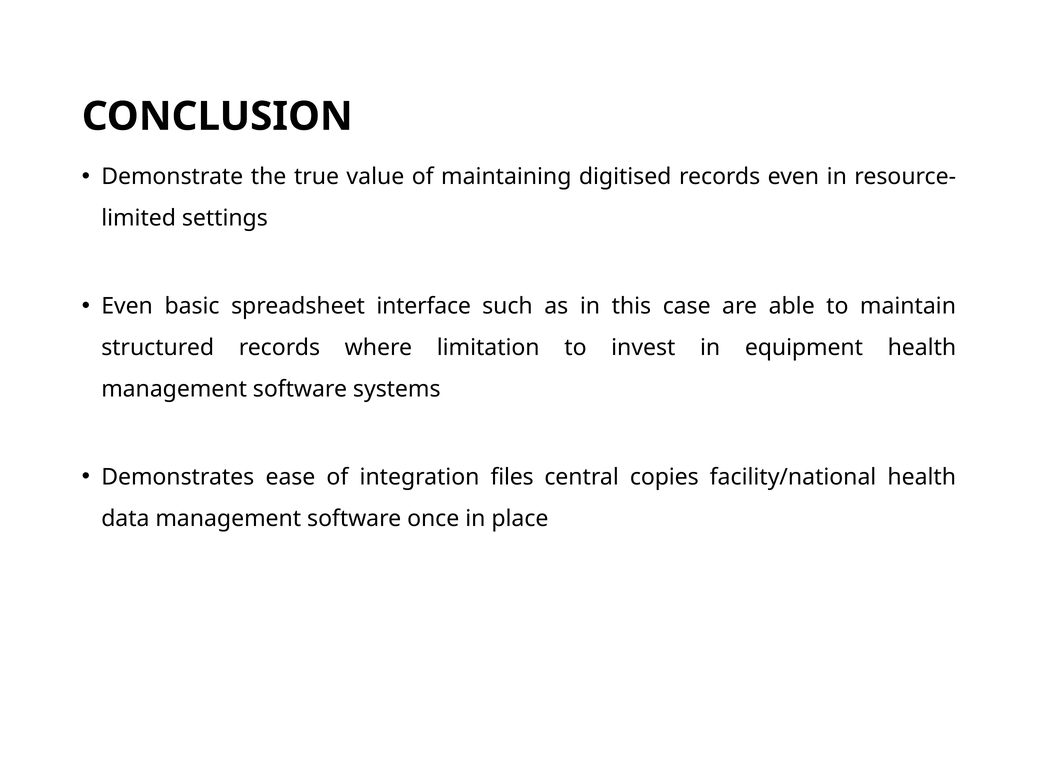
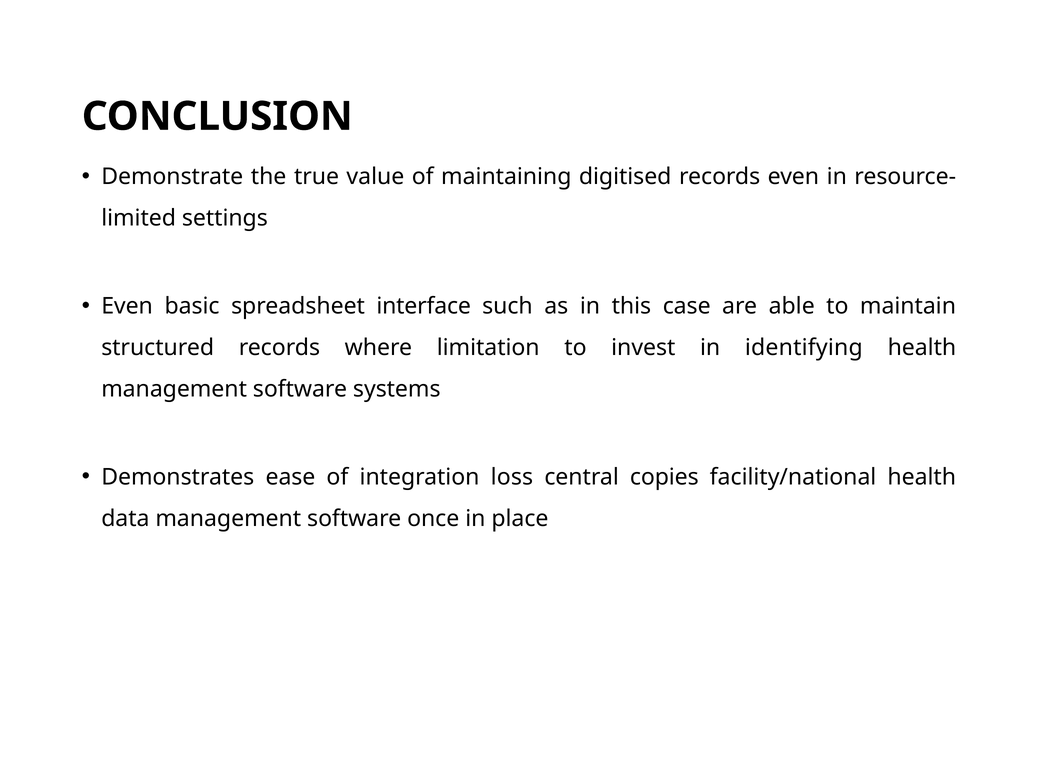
equipment: equipment -> identifying
files: files -> loss
